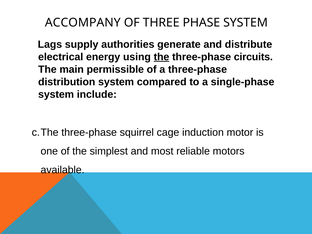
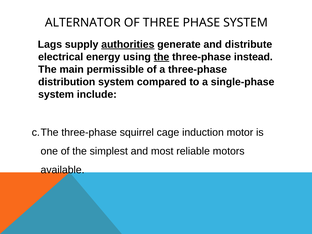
ACCOMPANY: ACCOMPANY -> ALTERNATOR
authorities underline: none -> present
circuits: circuits -> instead
